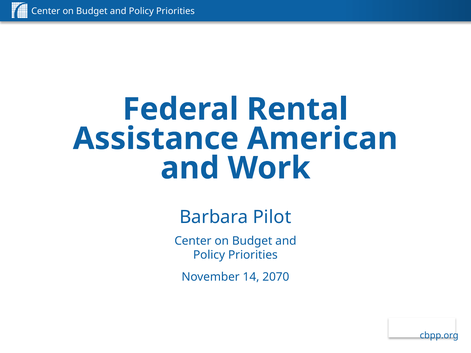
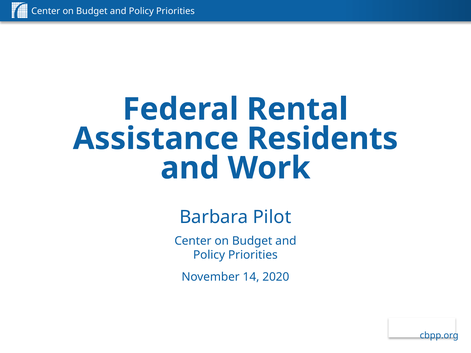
American: American -> Residents
2070: 2070 -> 2020
